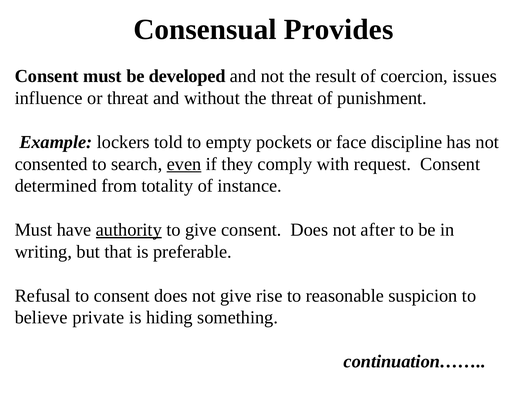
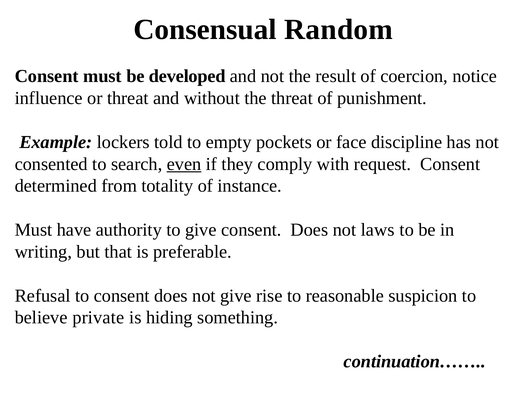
Provides: Provides -> Random
issues: issues -> notice
authority underline: present -> none
after: after -> laws
